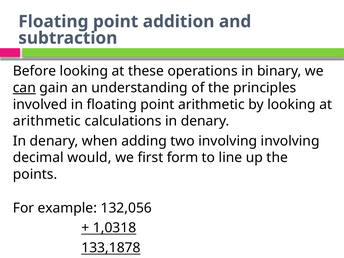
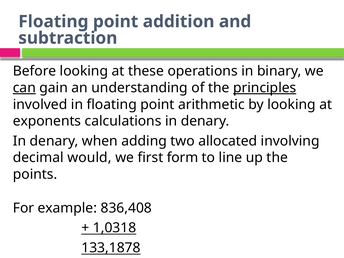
principles underline: none -> present
arithmetic at (47, 121): arithmetic -> exponents
two involving: involving -> allocated
132,056: 132,056 -> 836,408
